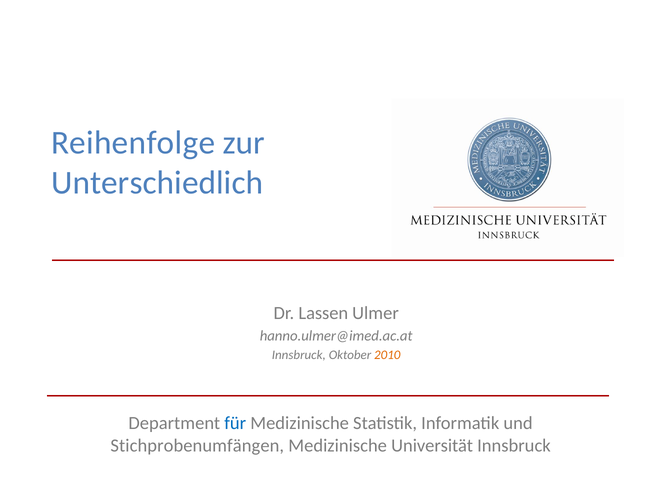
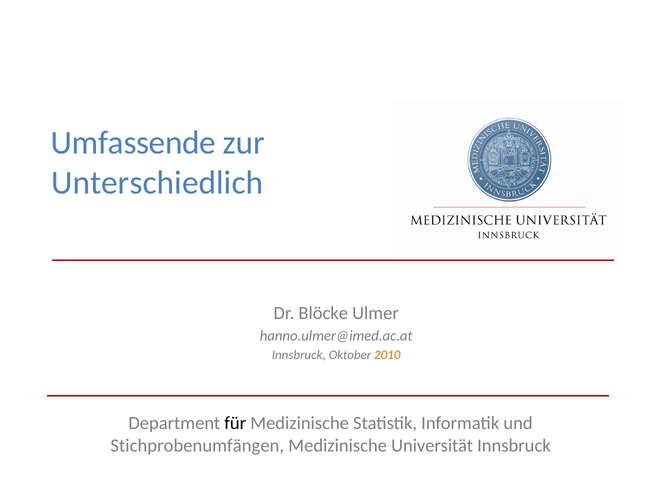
Reihenfolge: Reihenfolge -> Umfassende
Lassen: Lassen -> Blöcke
für colour: blue -> black
